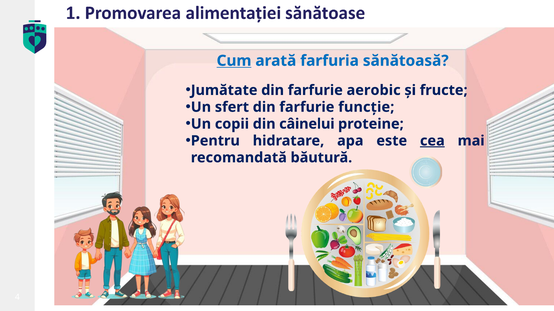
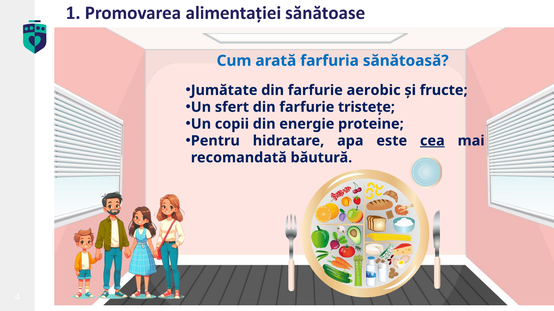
Cum underline: present -> none
funcție: funcție -> tristețe
câinelui: câinelui -> energie
